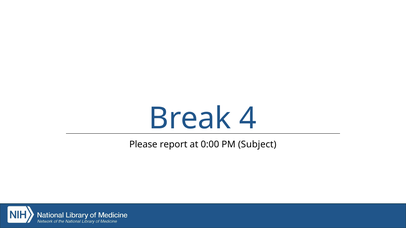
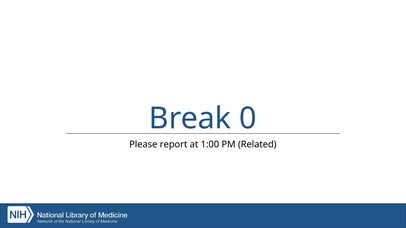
4: 4 -> 0
0:00: 0:00 -> 1:00
Subject: Subject -> Related
